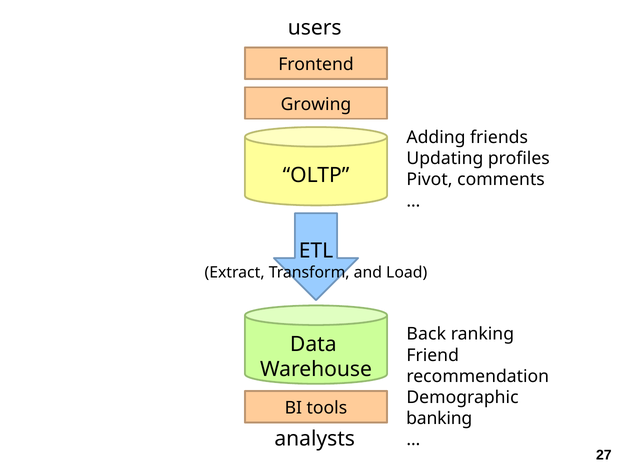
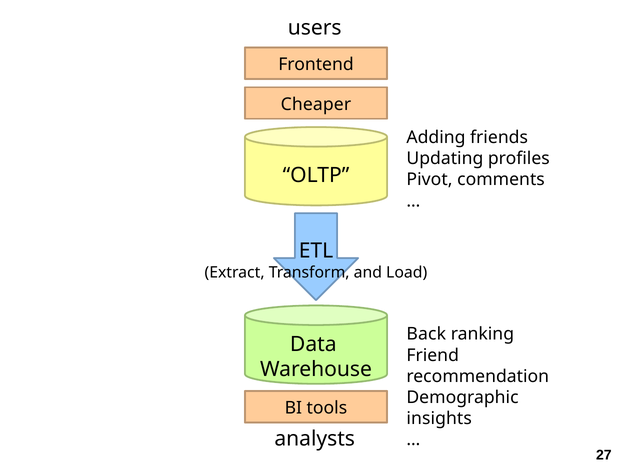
Growing: Growing -> Cheaper
banking: banking -> insights
